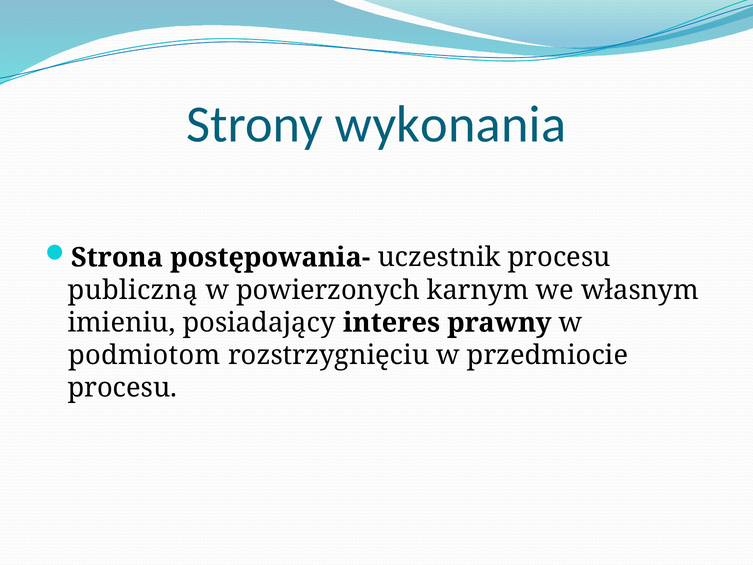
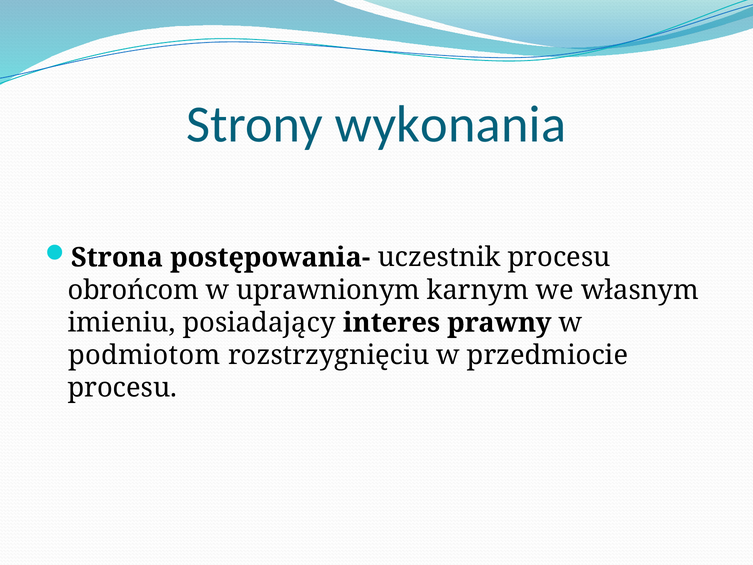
publiczną: publiczną -> obrońcom
powierzonych: powierzonych -> uprawnionym
